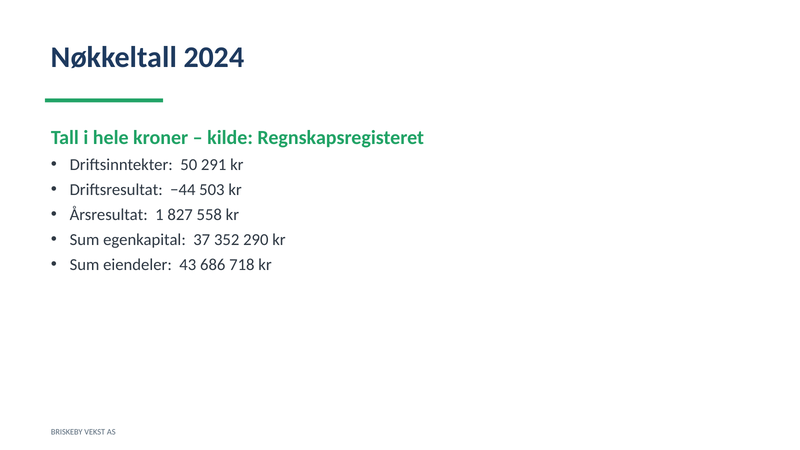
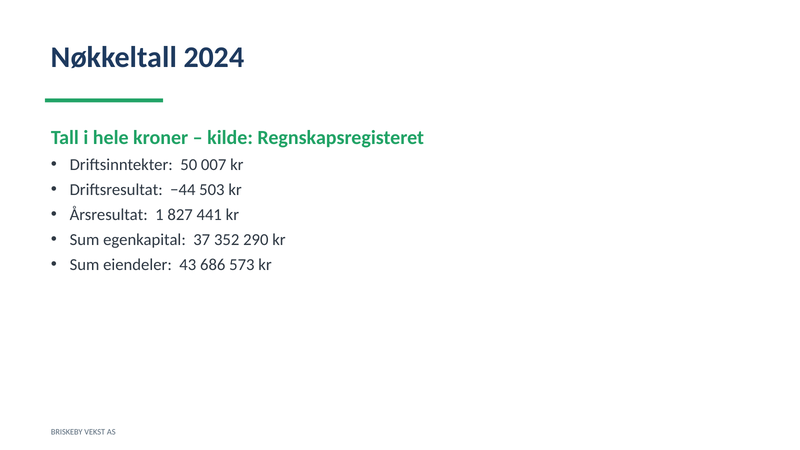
291: 291 -> 007
558: 558 -> 441
718: 718 -> 573
